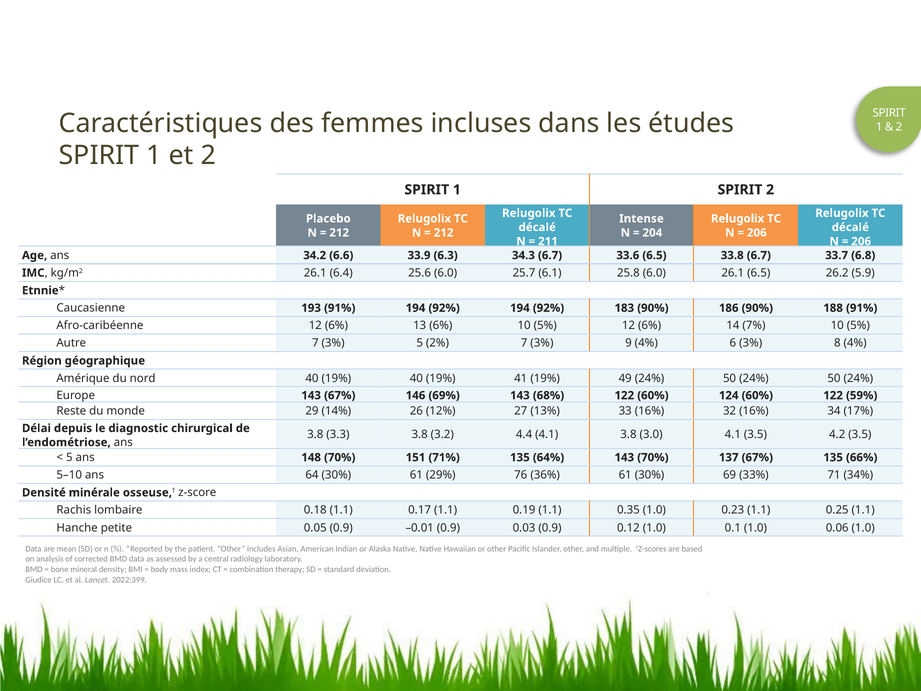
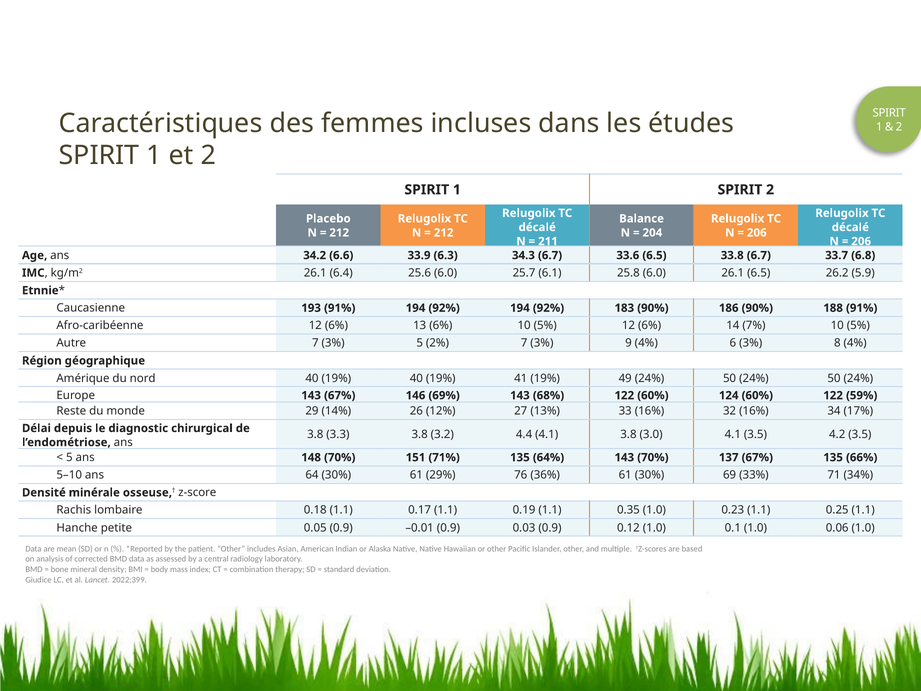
Intense: Intense -> Balance
